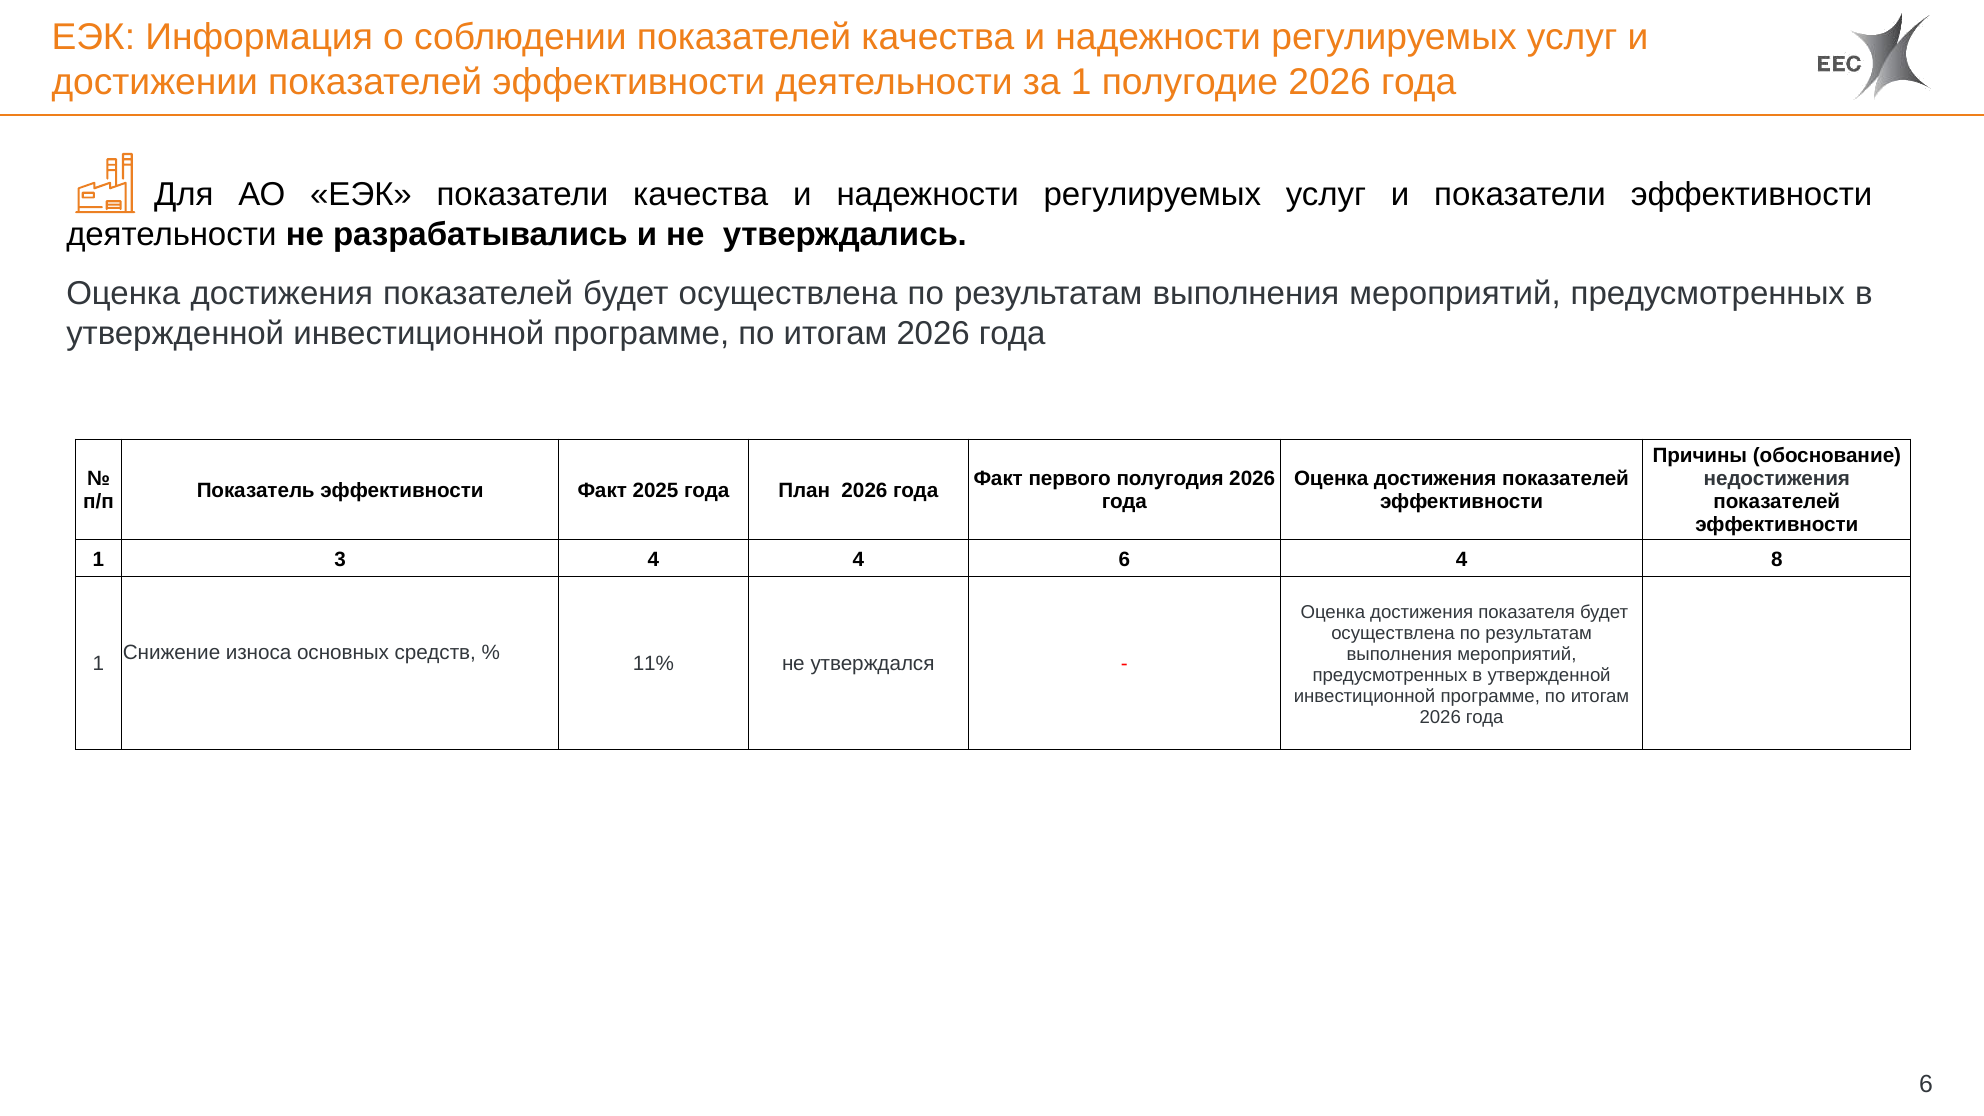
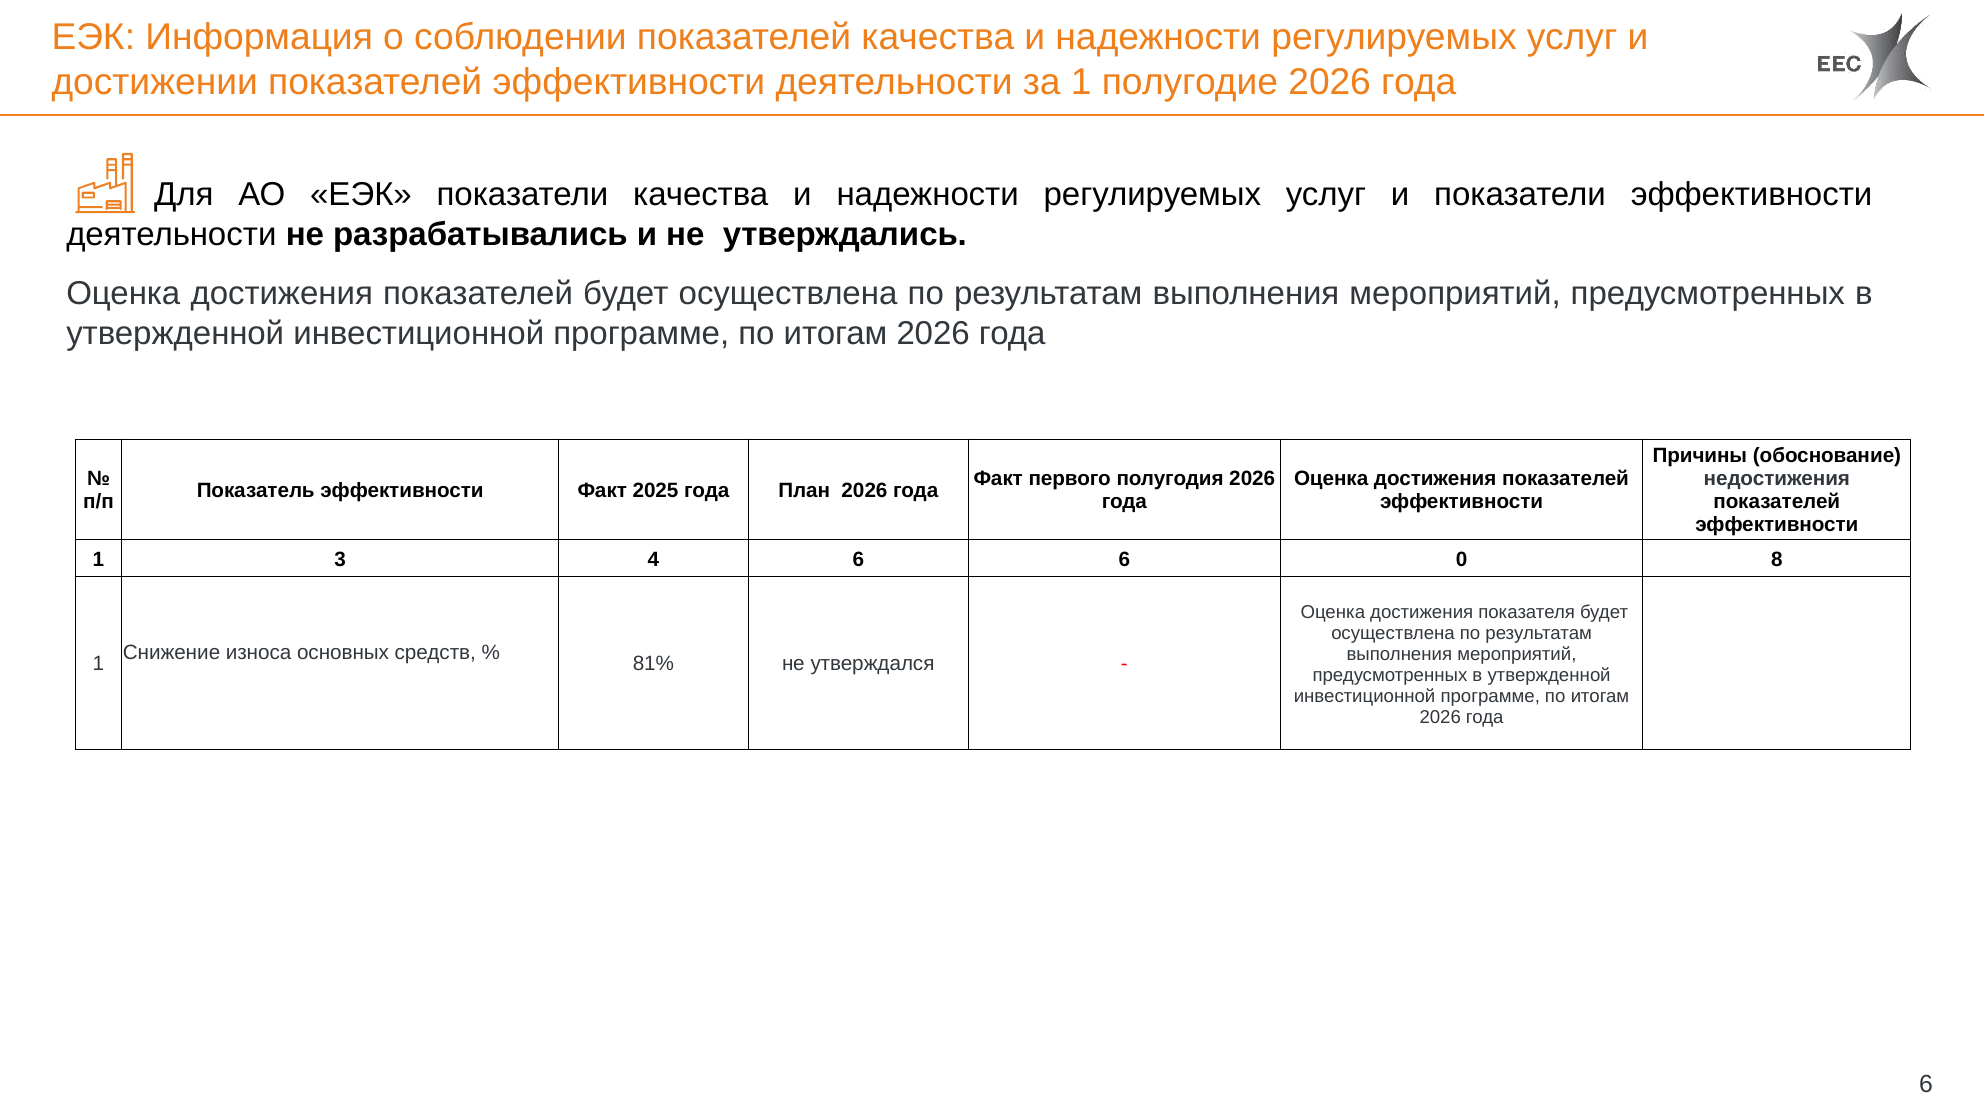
4 4: 4 -> 6
6 4: 4 -> 0
11%: 11% -> 81%
